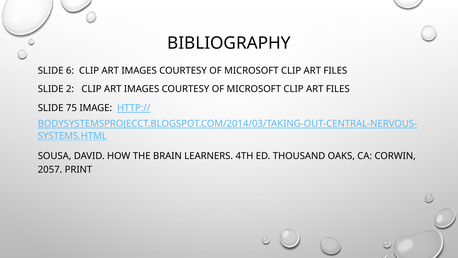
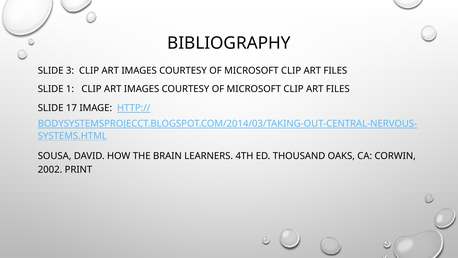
6: 6 -> 3
2: 2 -> 1
75: 75 -> 17
2057: 2057 -> 2002
